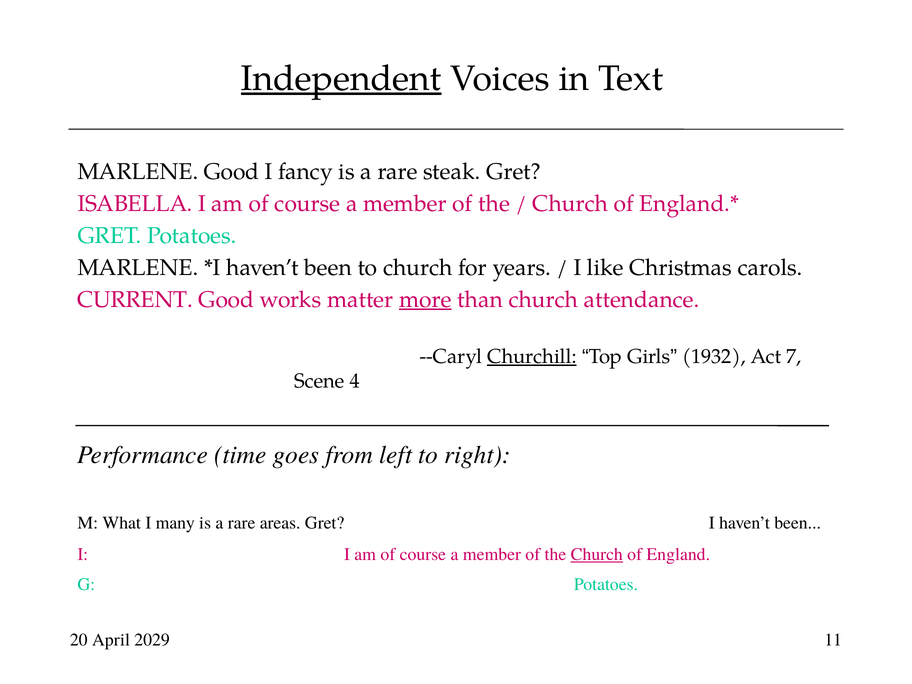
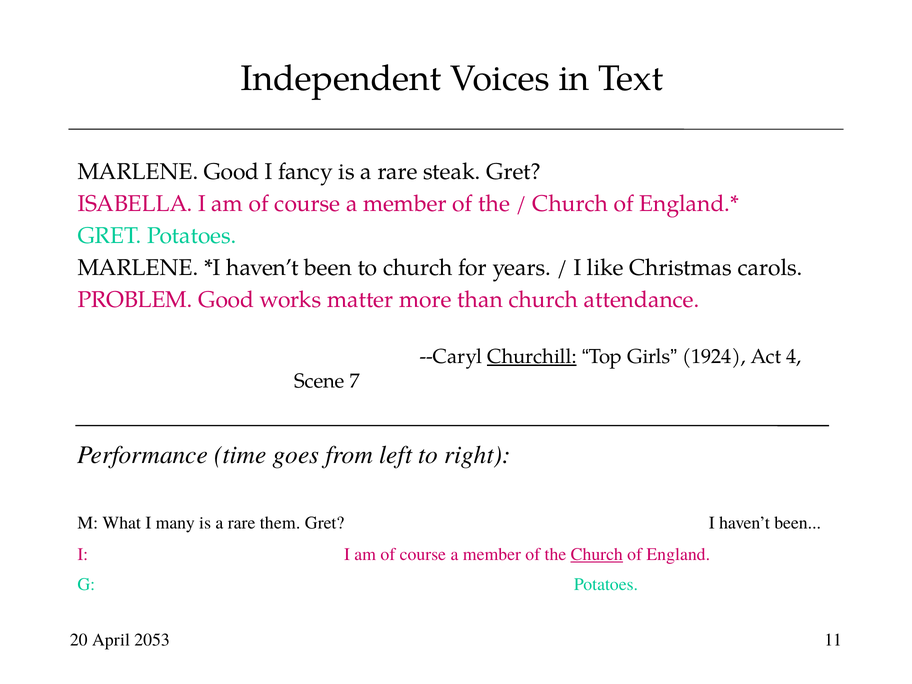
Independent underline: present -> none
CURRENT: CURRENT -> PROBLEM
more underline: present -> none
1932: 1932 -> 1924
7: 7 -> 4
4: 4 -> 7
areas: areas -> them
2029: 2029 -> 2053
